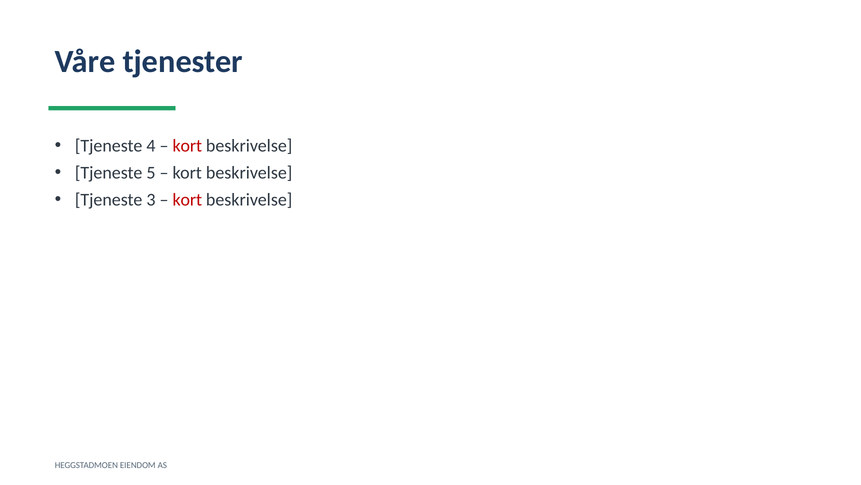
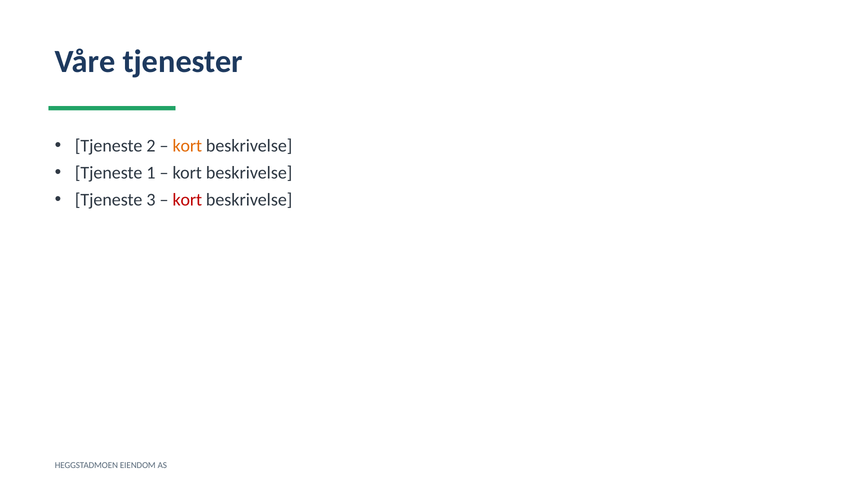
4: 4 -> 2
kort at (187, 146) colour: red -> orange
5: 5 -> 1
